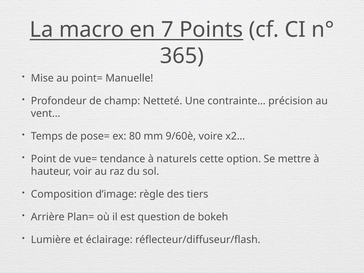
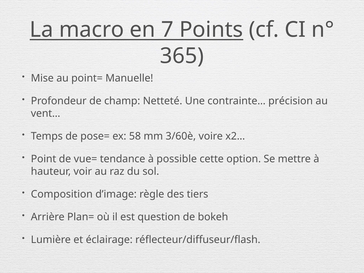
80: 80 -> 58
9/60è: 9/60è -> 3/60è
naturels: naturels -> possible
